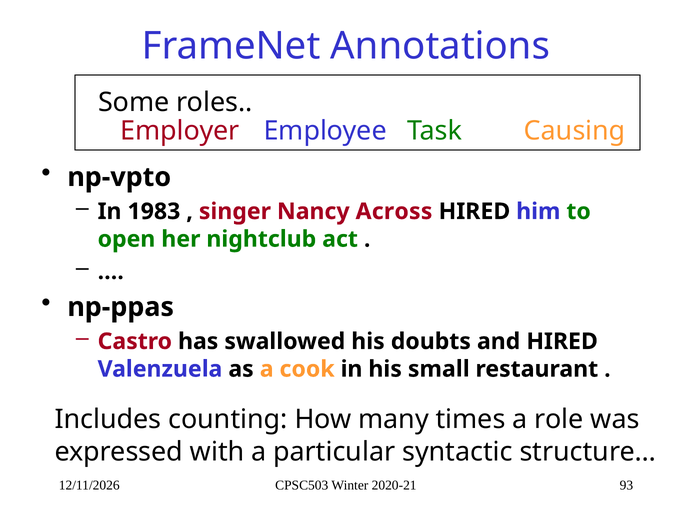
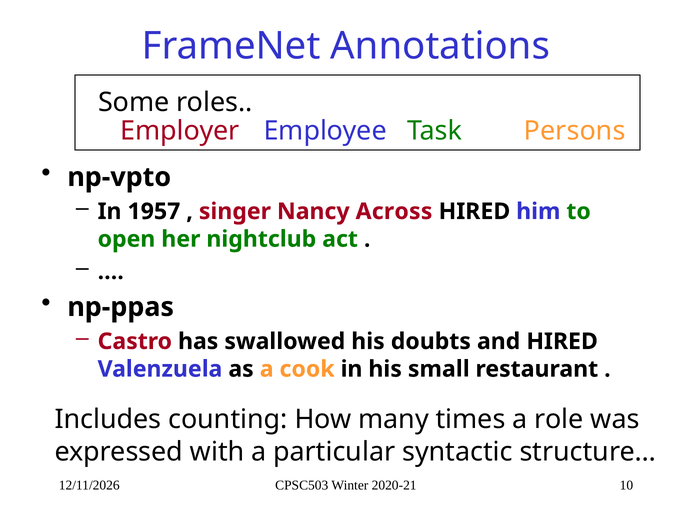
Causing: Causing -> Persons
1983: 1983 -> 1957
93: 93 -> 10
